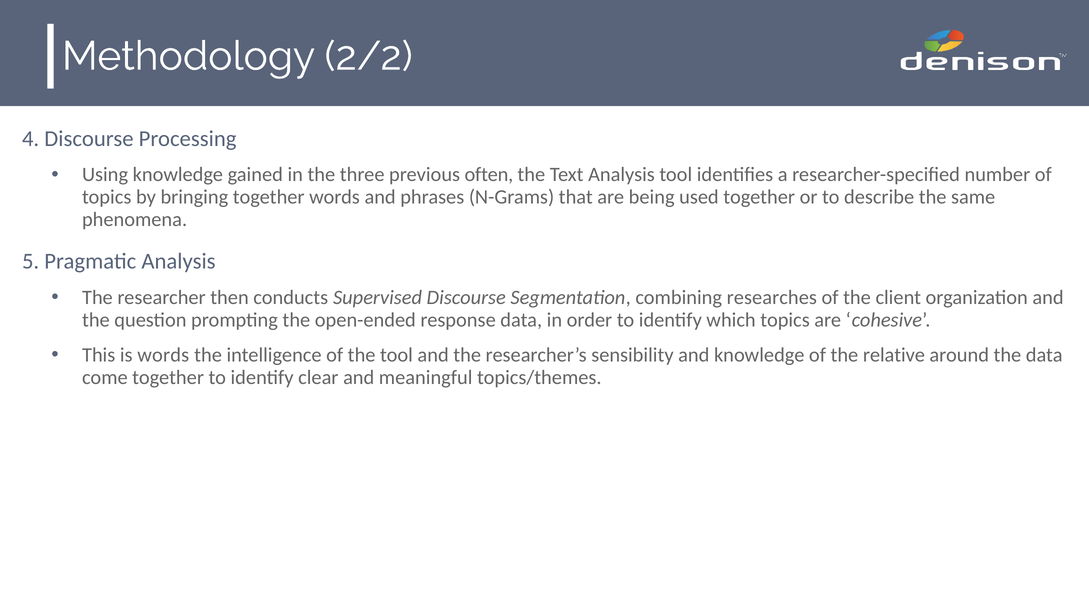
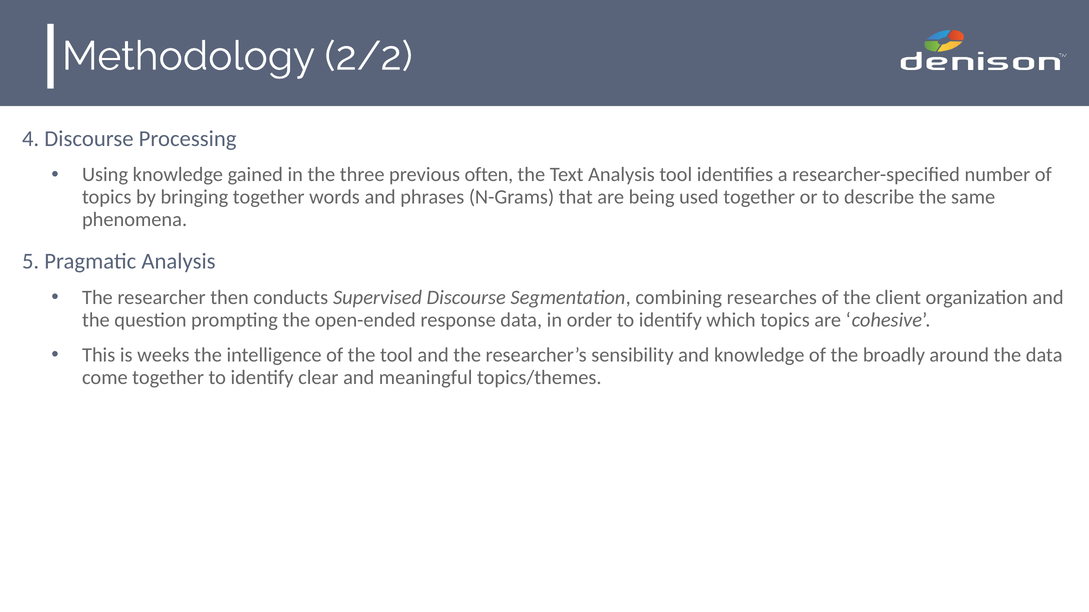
is words: words -> weeks
relative: relative -> broadly
